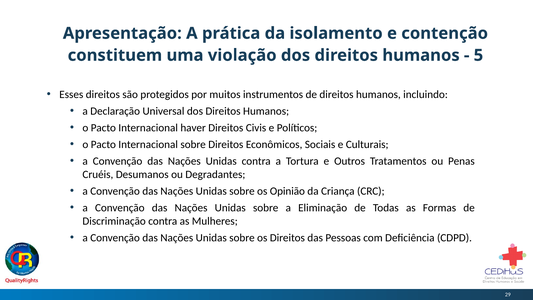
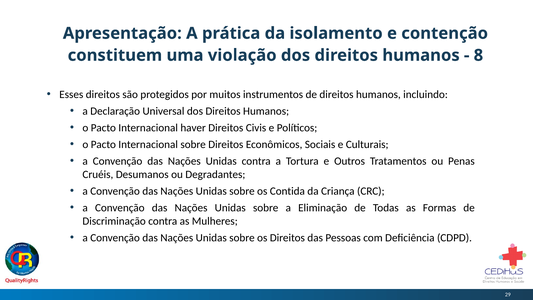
5: 5 -> 8
Opinião: Opinião -> Contida
